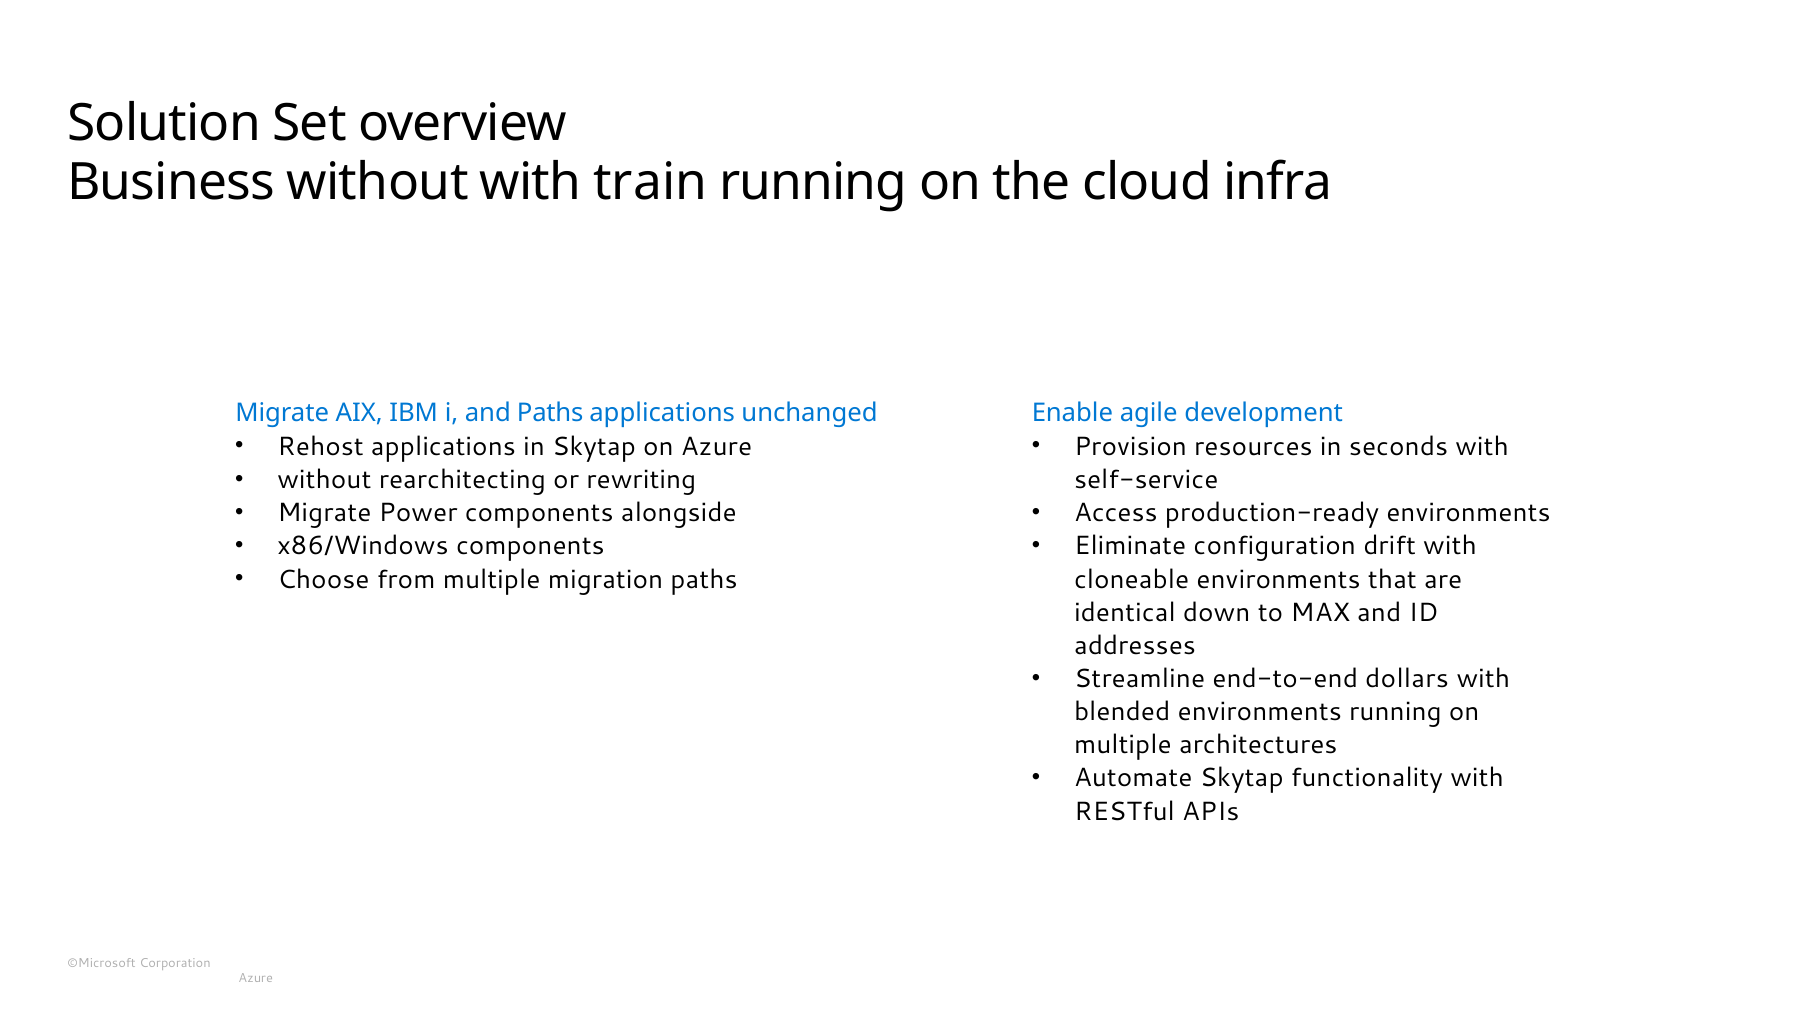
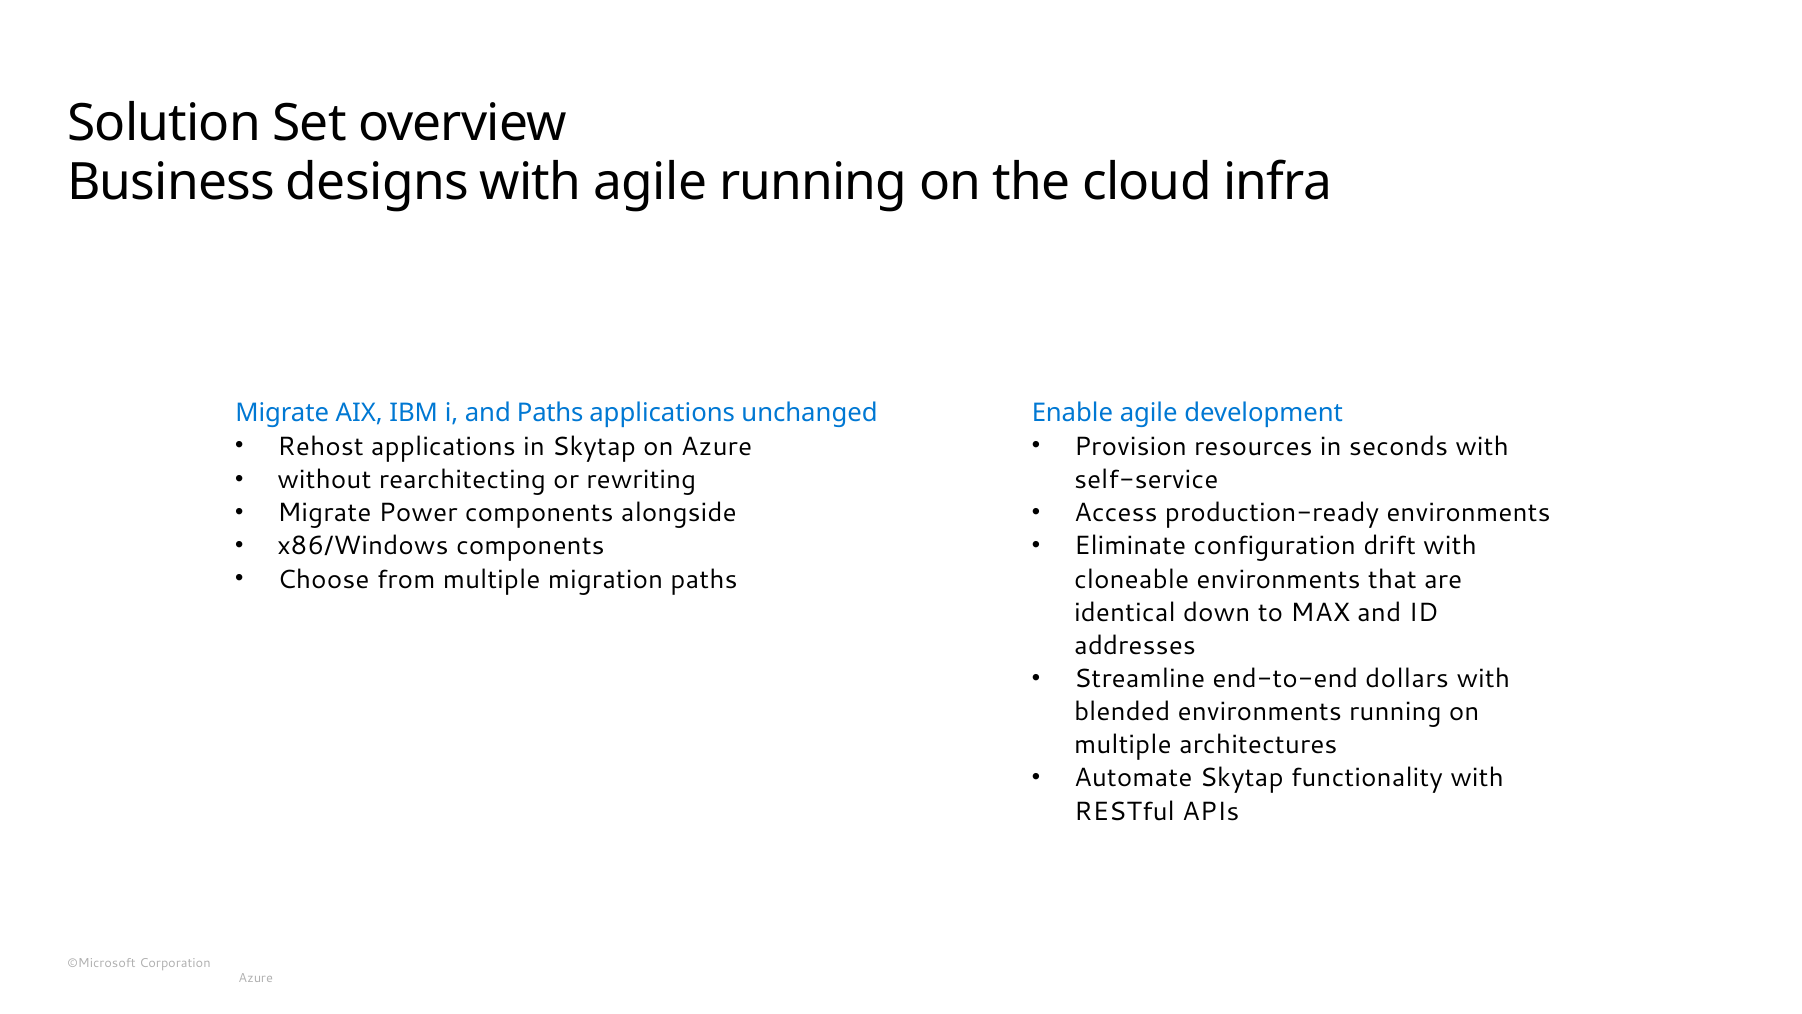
Business without: without -> designs
with train: train -> agile
